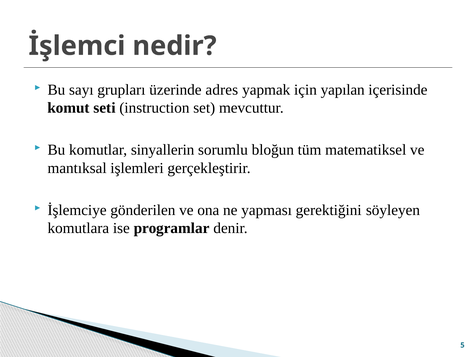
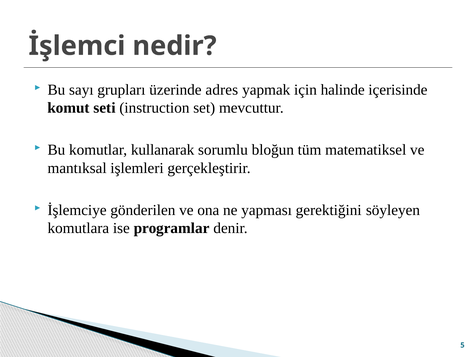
yapılan: yapılan -> halinde
sinyallerin: sinyallerin -> kullanarak
